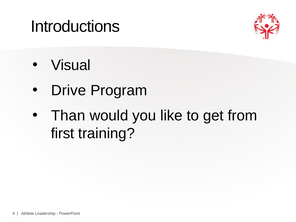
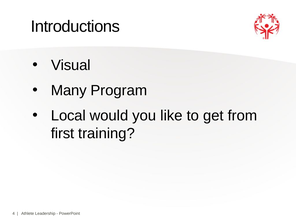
Drive: Drive -> Many
Than: Than -> Local
